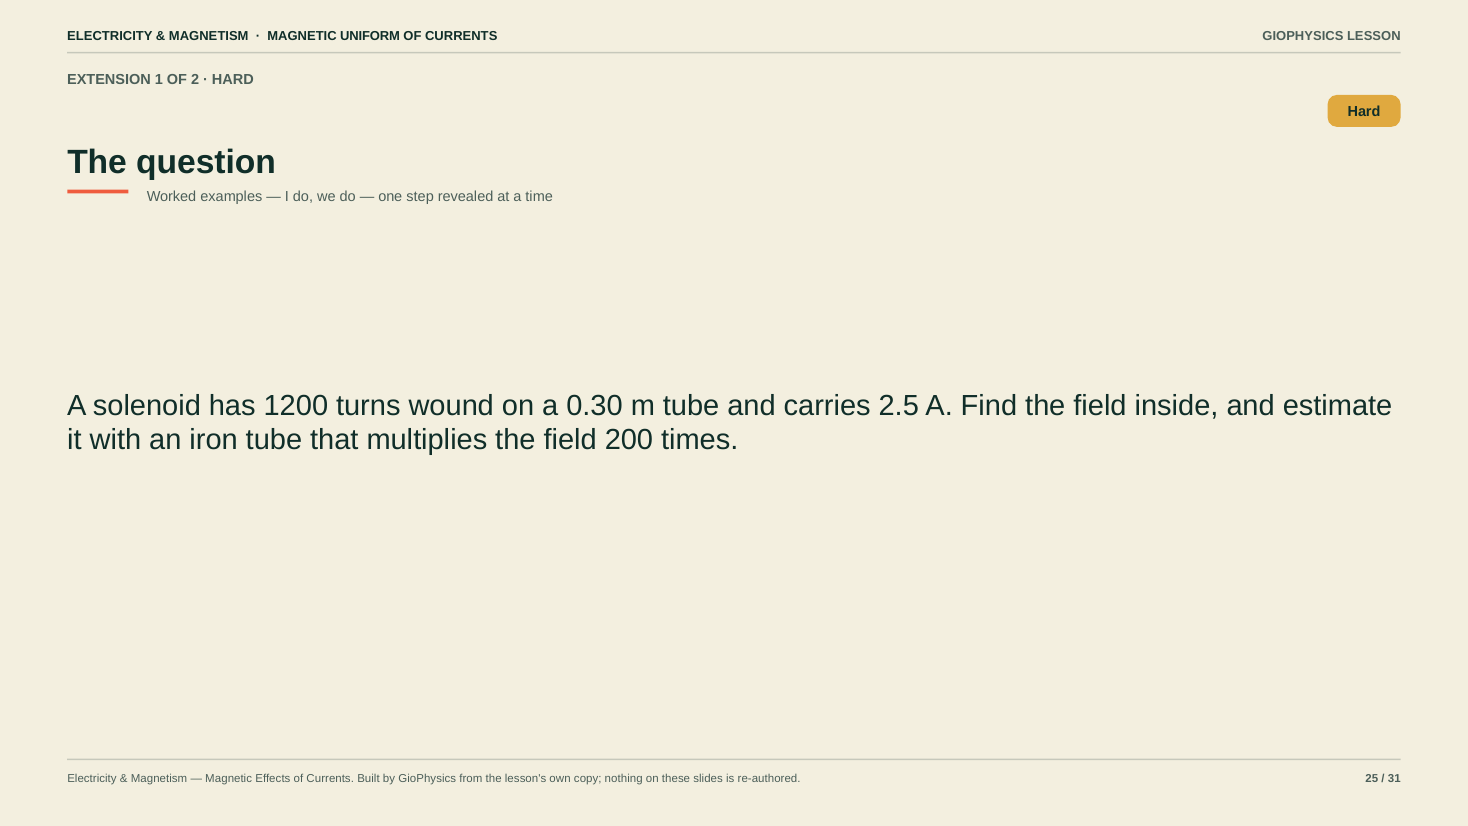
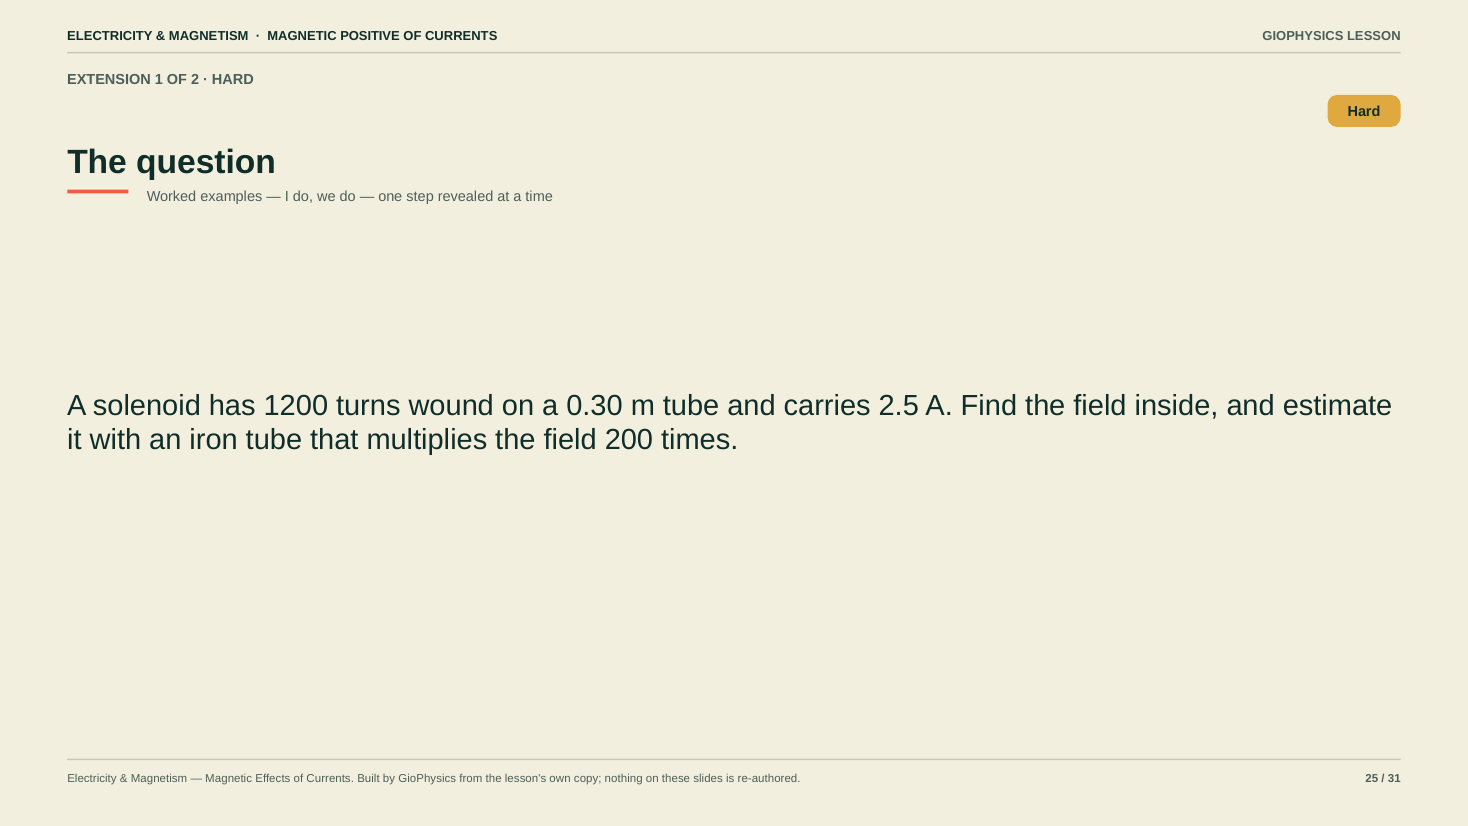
UNIFORM: UNIFORM -> POSITIVE
